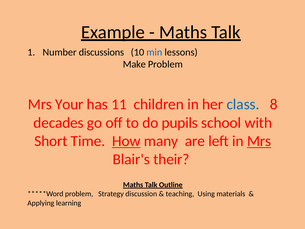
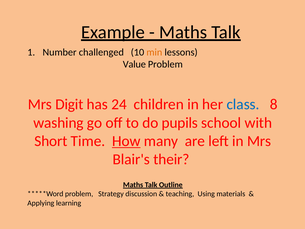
discussions: discussions -> challenged
min colour: blue -> orange
Make: Make -> Value
Your: Your -> Digit
11: 11 -> 24
decades: decades -> washing
Mrs at (259, 141) underline: present -> none
